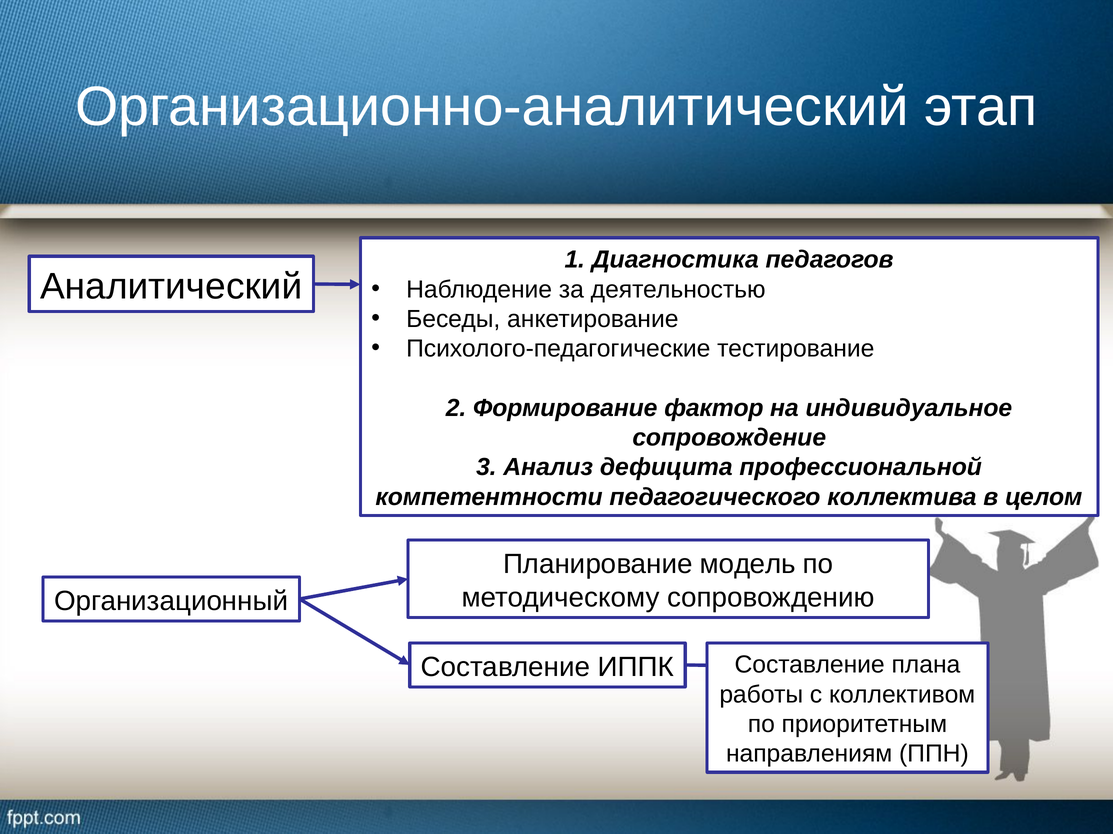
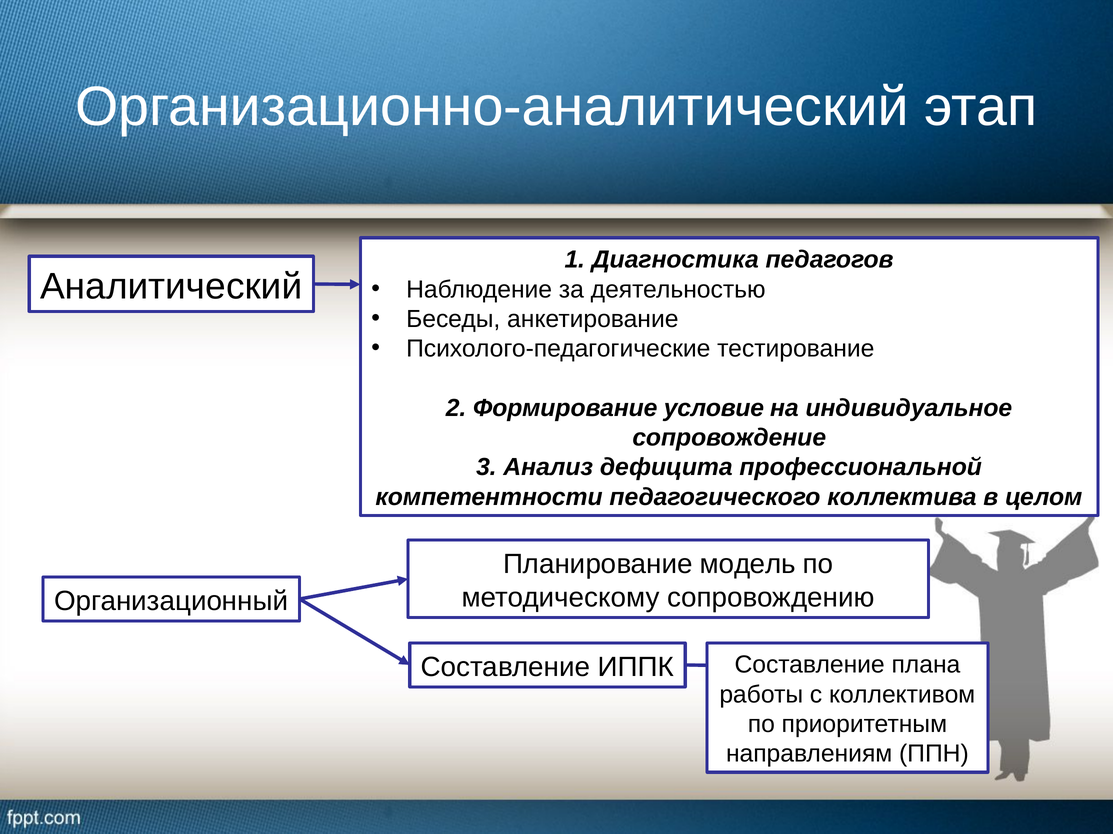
фактор: фактор -> условие
